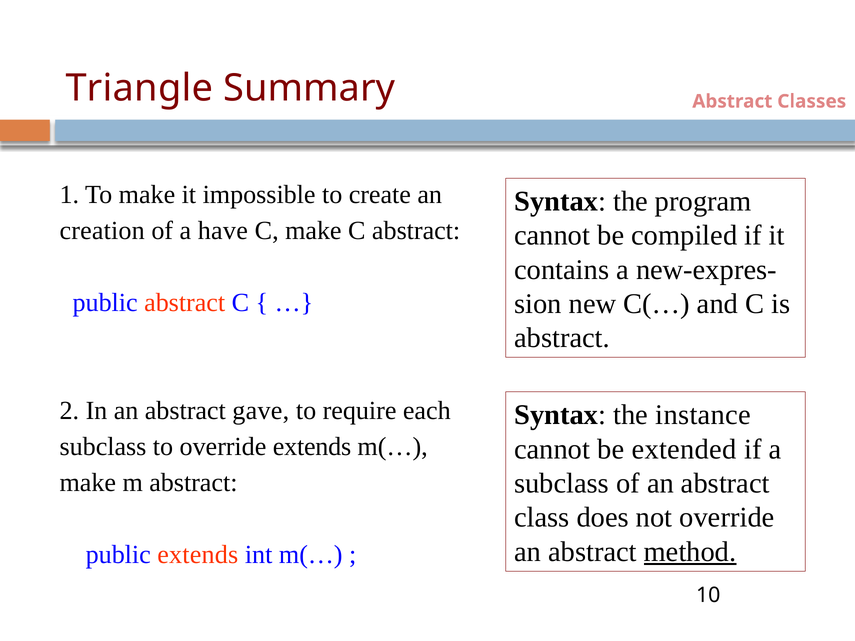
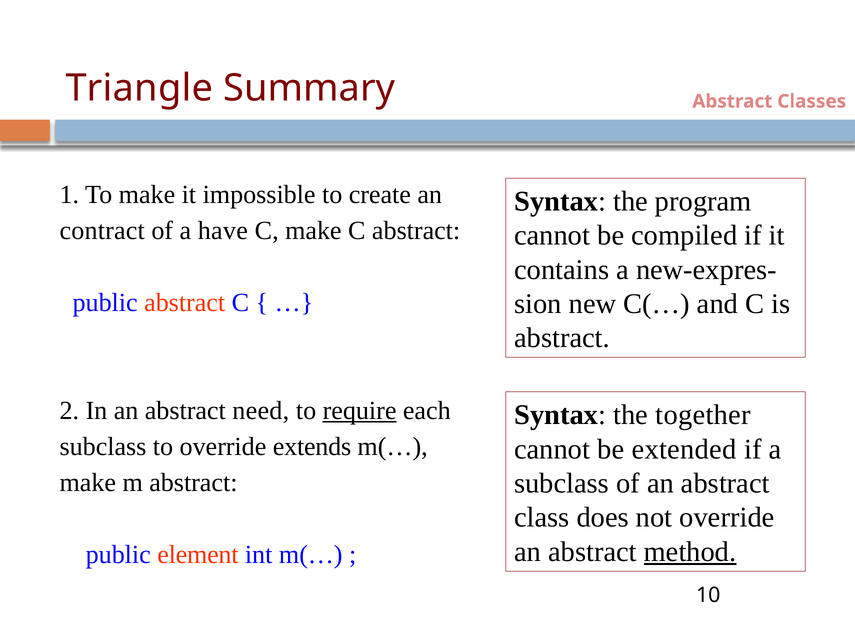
creation: creation -> contract
gave: gave -> need
require underline: none -> present
instance: instance -> together
public extends: extends -> element
